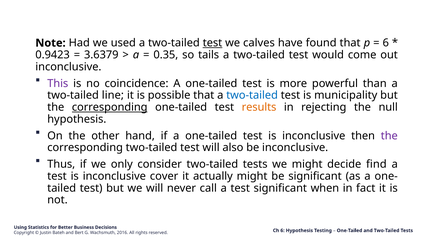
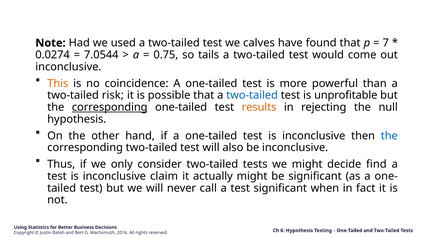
test at (212, 43) underline: present -> none
6 at (386, 43): 6 -> 7
0.9423: 0.9423 -> 0.0274
3.6379: 3.6379 -> 7.0544
0.35: 0.35 -> 0.75
This colour: purple -> orange
line: line -> risk
municipality: municipality -> unprofitable
the at (389, 136) colour: purple -> blue
cover: cover -> claim
